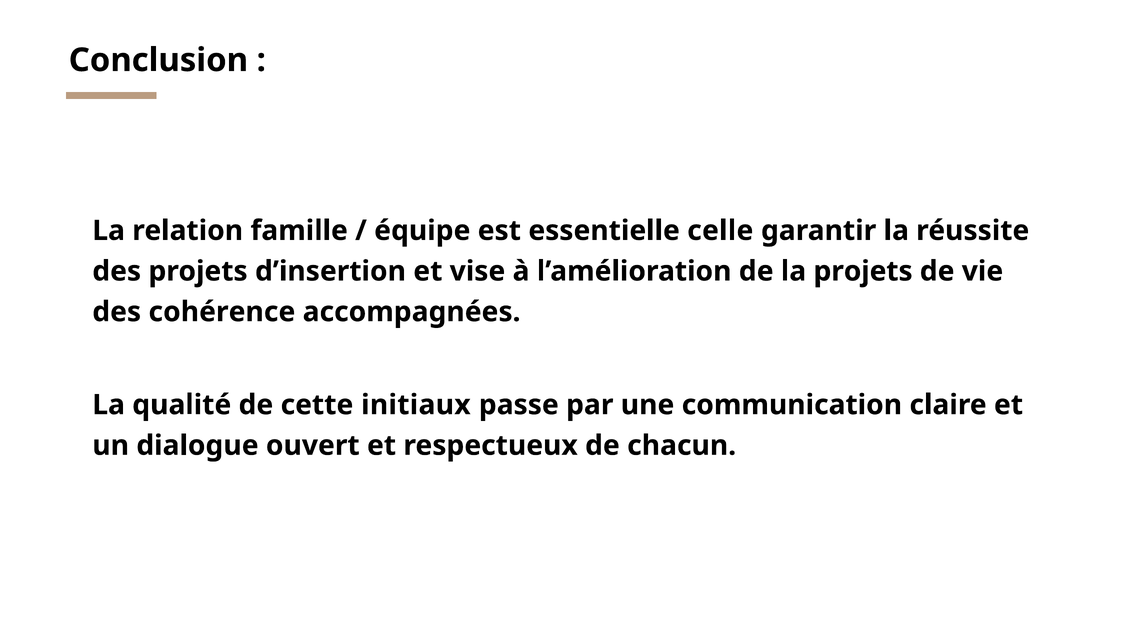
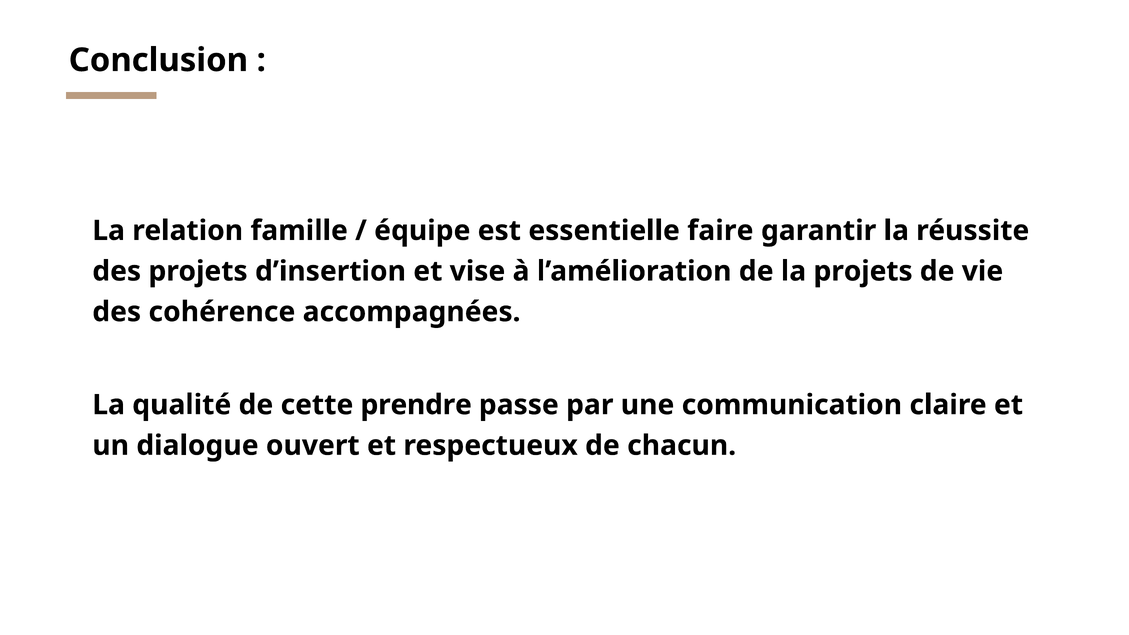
celle: celle -> faire
initiaux: initiaux -> prendre
